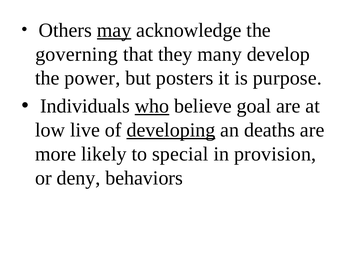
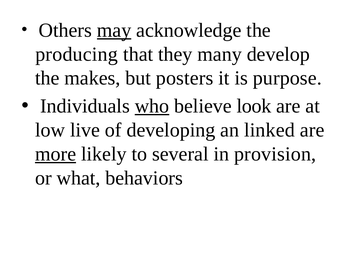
governing: governing -> producing
power: power -> makes
goal: goal -> look
developing underline: present -> none
deaths: deaths -> linked
more underline: none -> present
special: special -> several
deny: deny -> what
